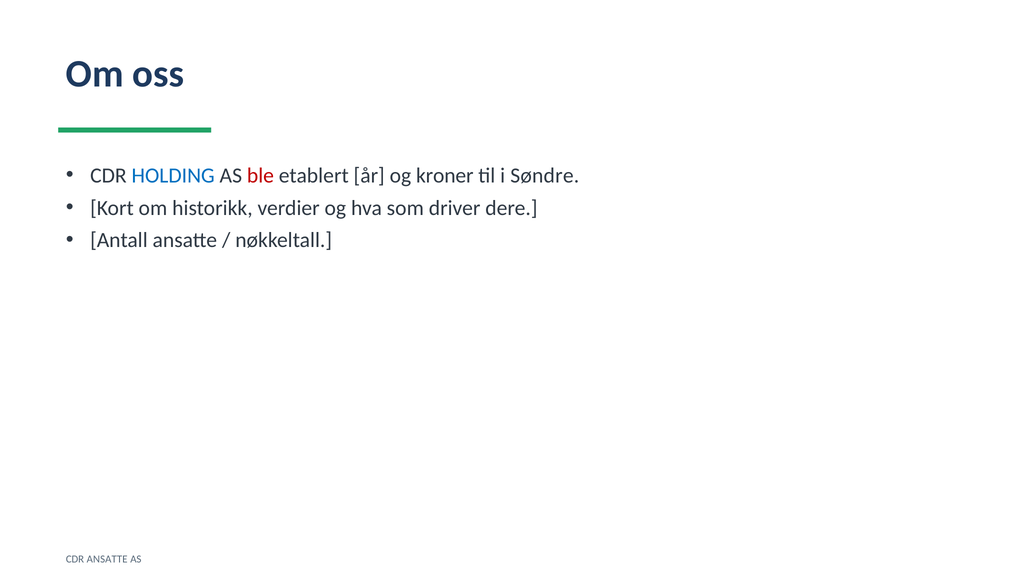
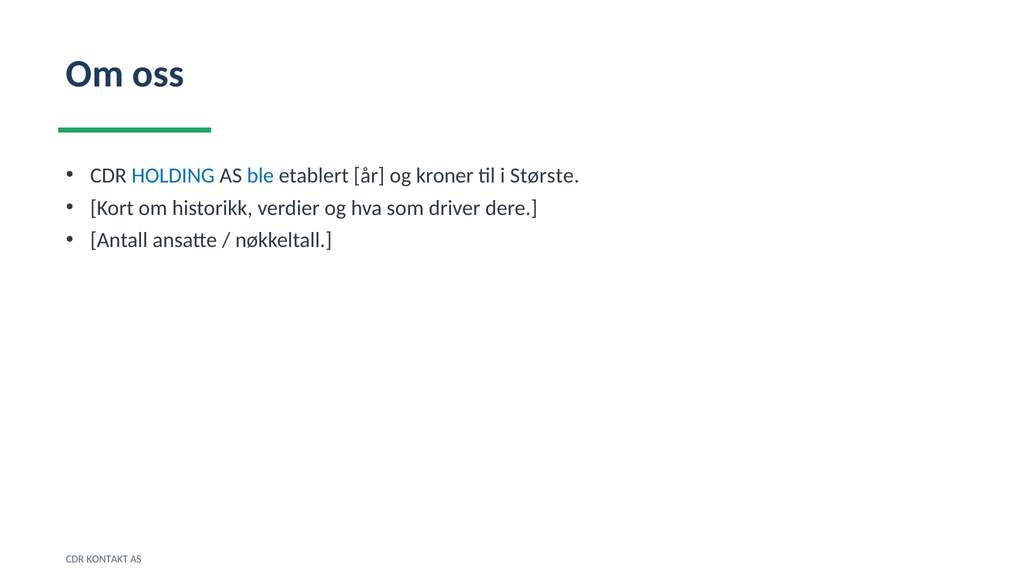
ble colour: red -> blue
Søndre: Søndre -> Største
CDR ANSATTE: ANSATTE -> KONTAKT
